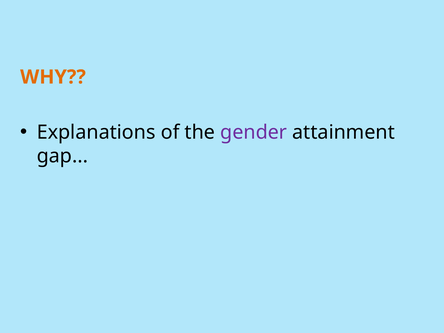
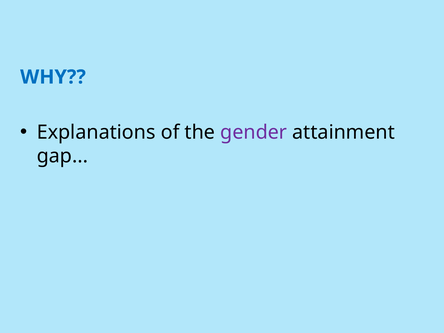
WHY colour: orange -> blue
